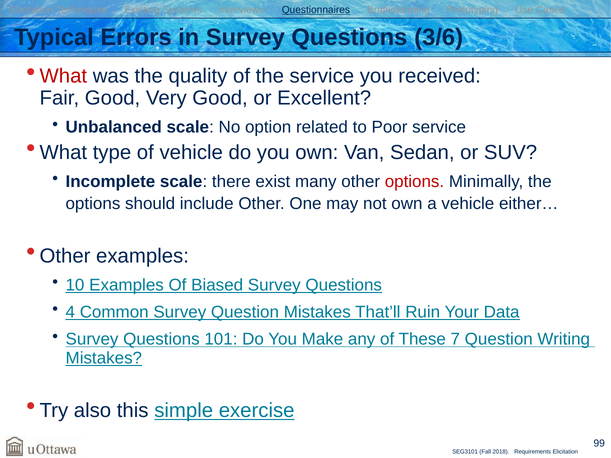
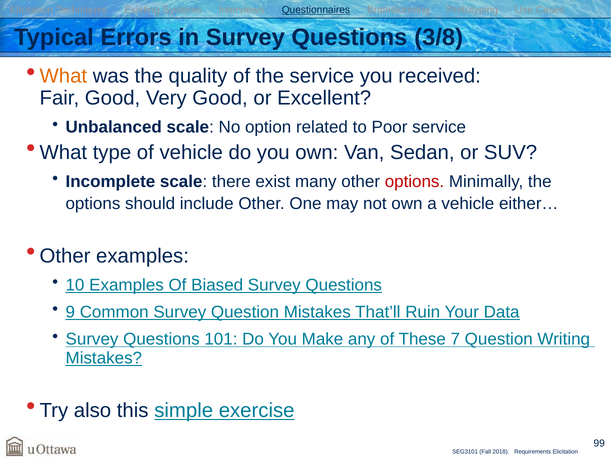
3/6: 3/6 -> 3/8
What at (63, 76) colour: red -> orange
4: 4 -> 9
